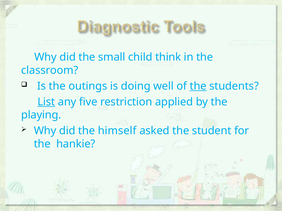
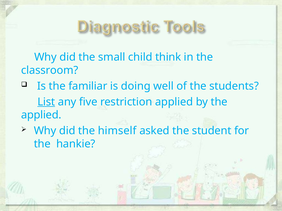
outings: outings -> familiar
the at (198, 86) underline: present -> none
playing at (41, 115): playing -> applied
